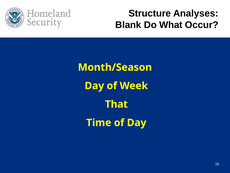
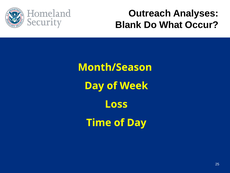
Structure: Structure -> Outreach
That: That -> Loss
